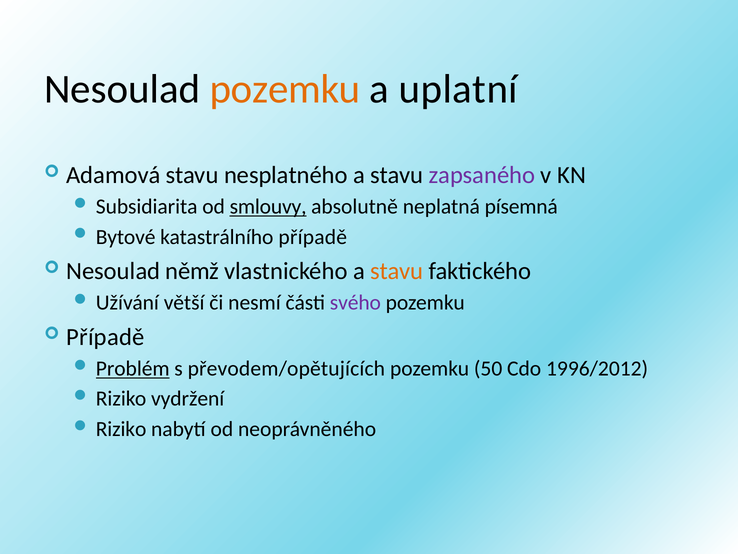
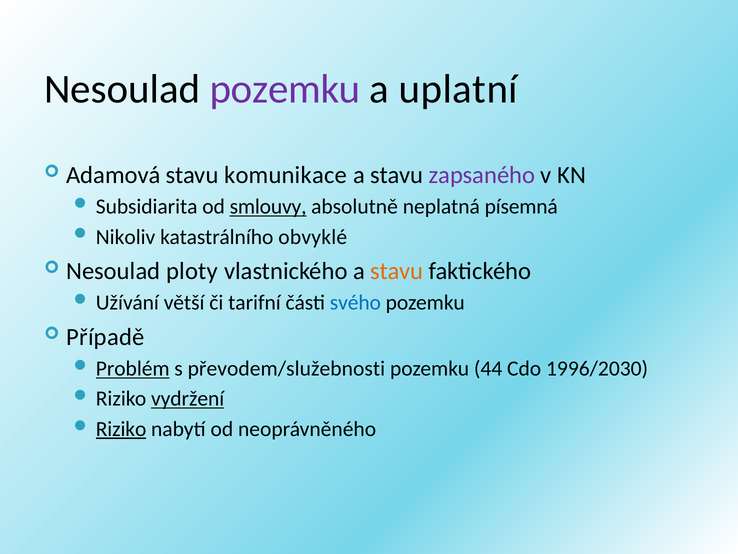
pozemku at (285, 89) colour: orange -> purple
nesplatného: nesplatného -> komunikace
Bytové: Bytové -> Nikoliv
katastrálního případě: případě -> obvyklé
němž: němž -> ploty
nesmí: nesmí -> tarifní
svého colour: purple -> blue
převodem/opětujících: převodem/opětujících -> převodem/služebnosti
50: 50 -> 44
1996/2012: 1996/2012 -> 1996/2030
vydržení underline: none -> present
Riziko at (121, 429) underline: none -> present
